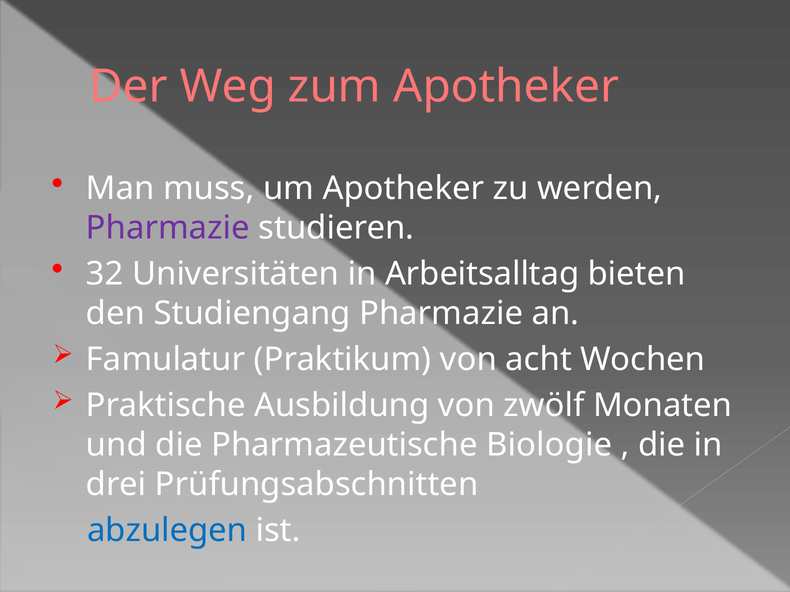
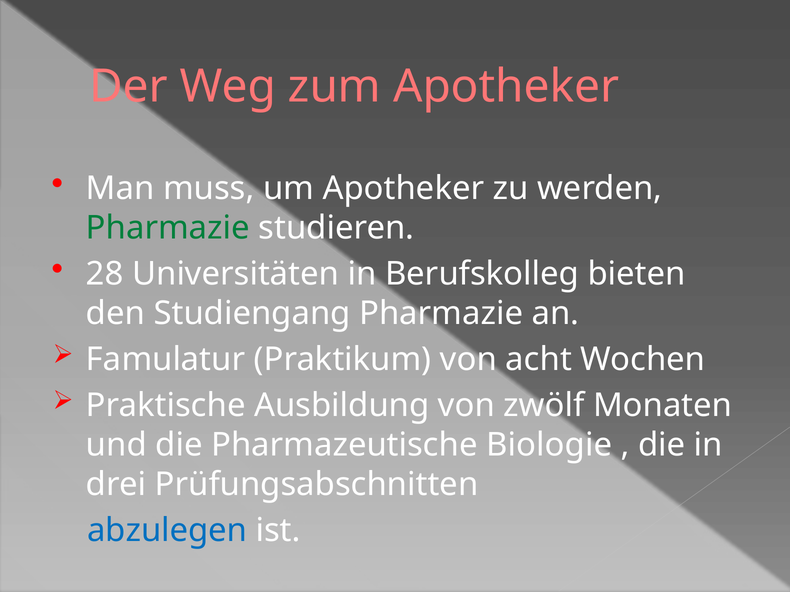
Pharmazie at (168, 228) colour: purple -> green
32: 32 -> 28
Arbeitsalltag: Arbeitsalltag -> Berufskolleg
